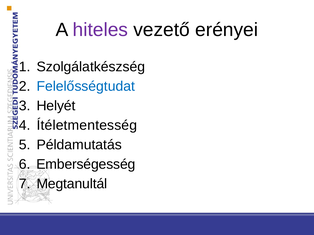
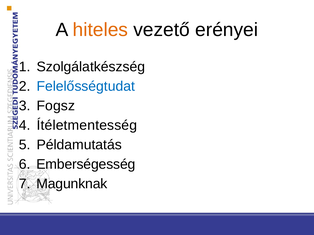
hiteles colour: purple -> orange
Helyét: Helyét -> Fogsz
Megtanultál: Megtanultál -> Magunknak
